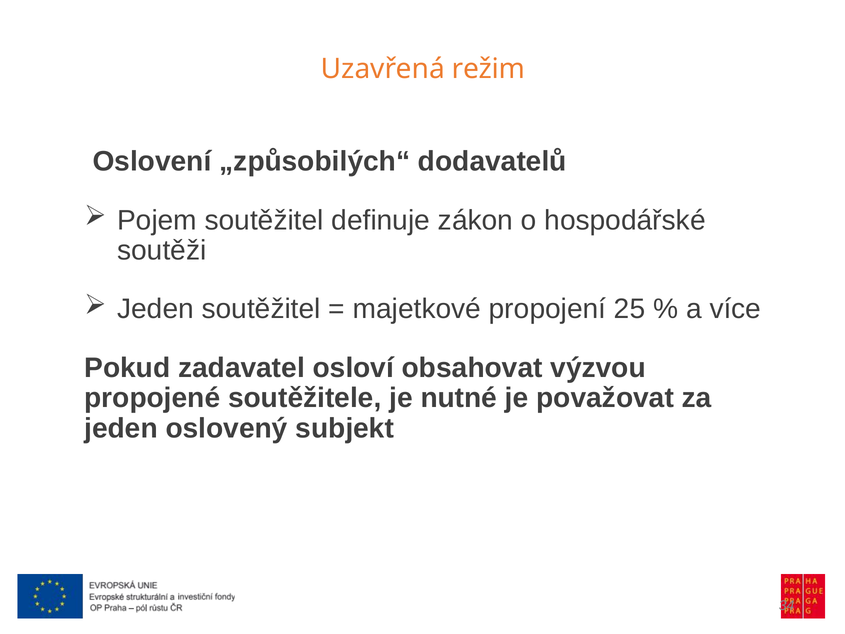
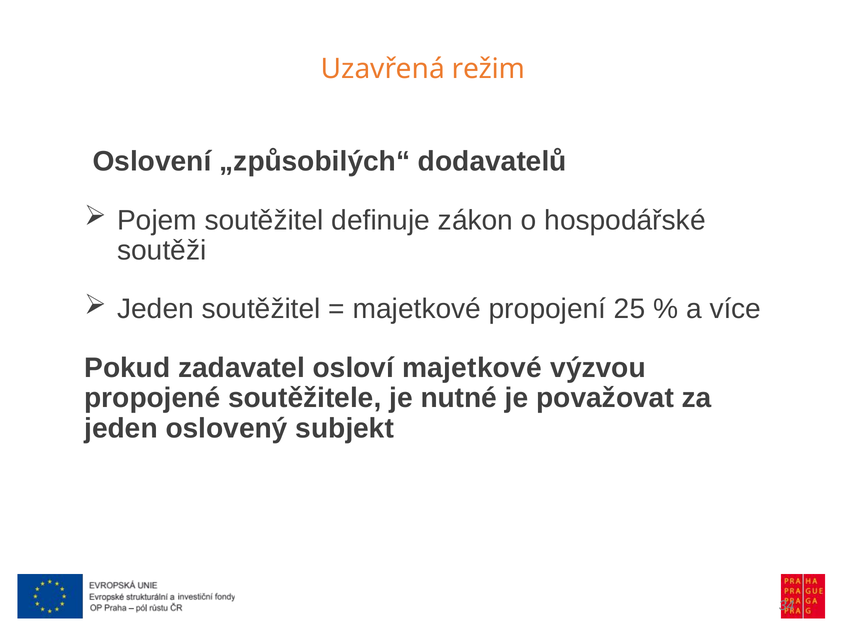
osloví obsahovat: obsahovat -> majetkové
